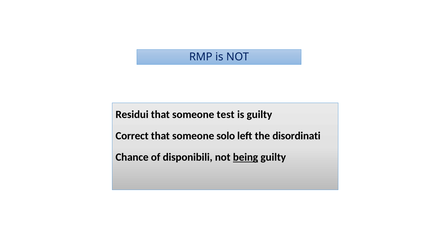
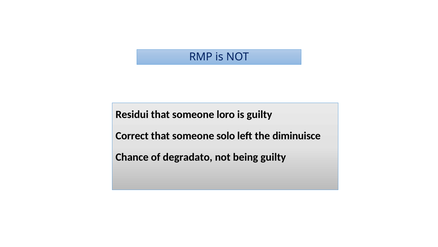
test: test -> loro
disordinati: disordinati -> diminuisce
disponibili: disponibili -> degradato
being underline: present -> none
